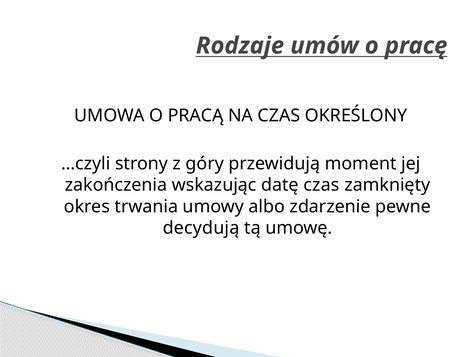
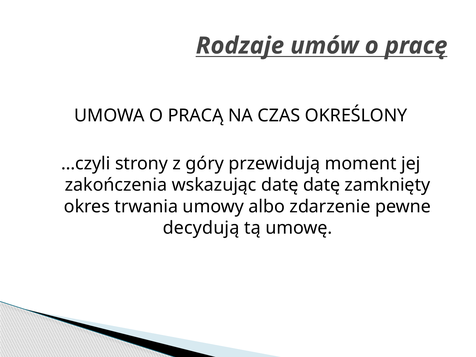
datę czas: czas -> datę
